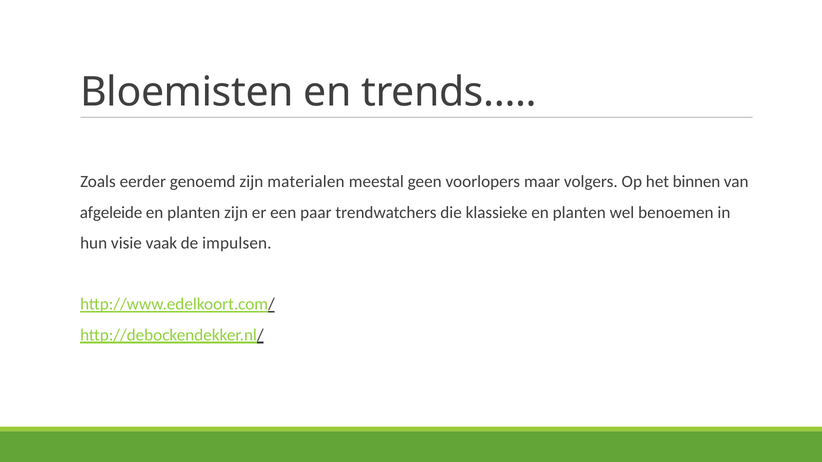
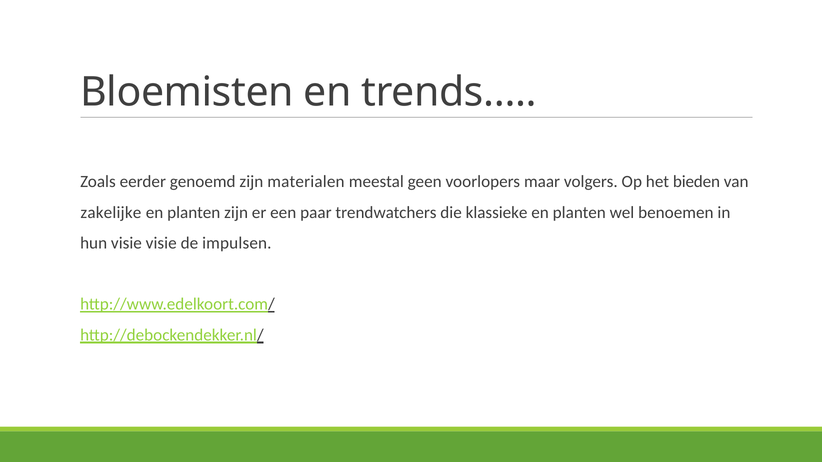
binnen: binnen -> bieden
afgeleide: afgeleide -> zakelijke
visie vaak: vaak -> visie
